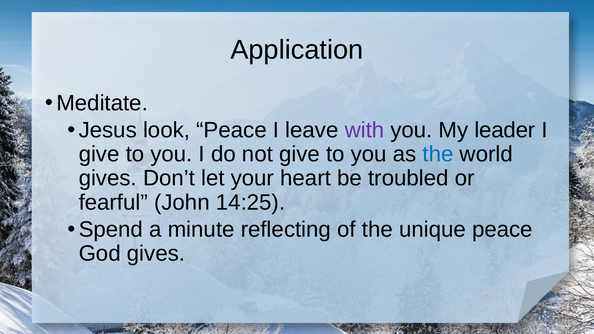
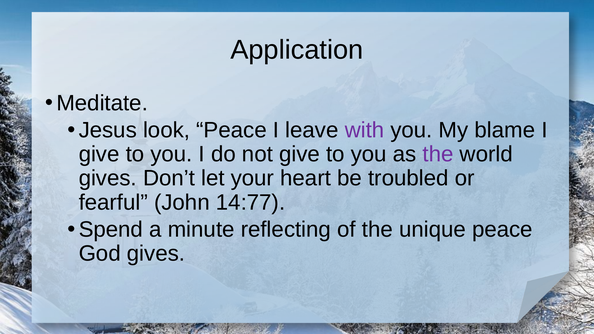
leader: leader -> blame
the at (438, 154) colour: blue -> purple
14:25: 14:25 -> 14:77
